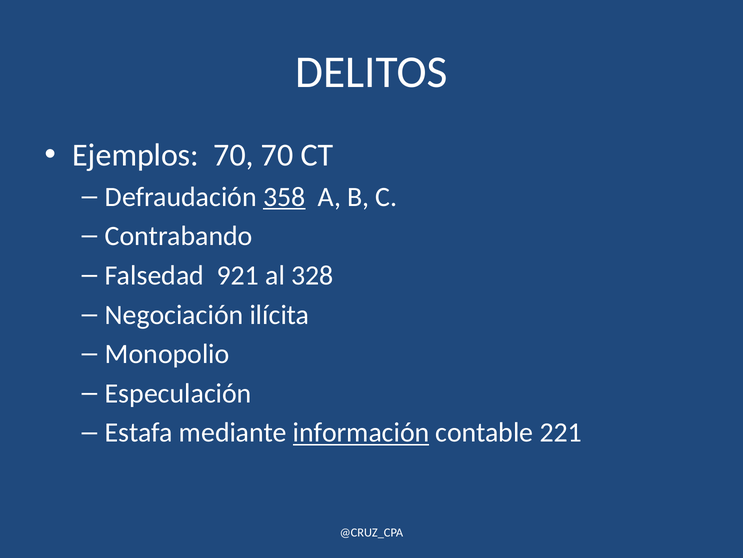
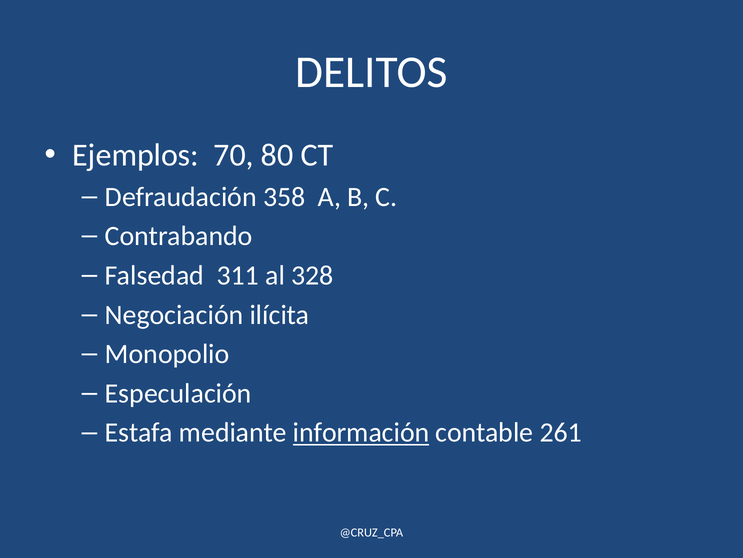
70 70: 70 -> 80
358 underline: present -> none
921: 921 -> 311
221: 221 -> 261
